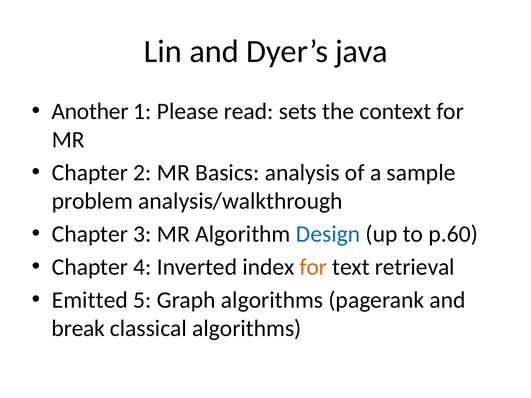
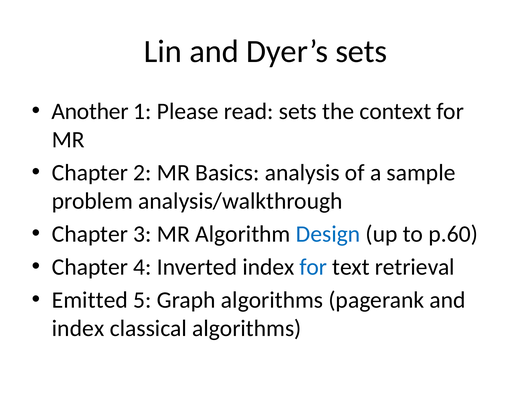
Dyer’s java: java -> sets
for at (313, 267) colour: orange -> blue
break at (78, 329): break -> index
